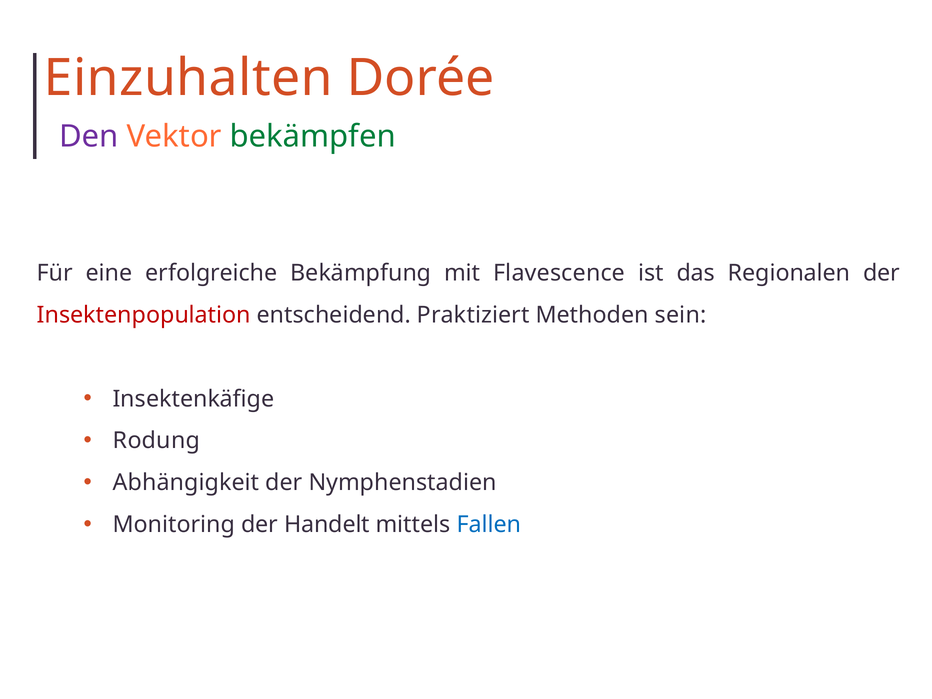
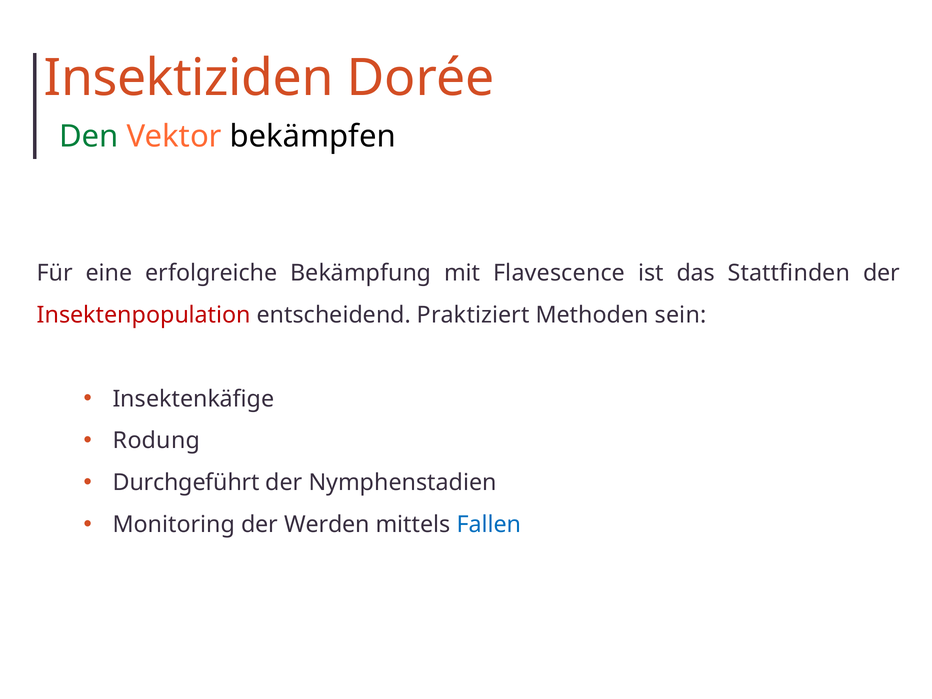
Einzuhalten: Einzuhalten -> Insektiziden
Den colour: purple -> green
bekämpfen colour: green -> black
Regionalen: Regionalen -> Stattfinden
Abhängigkeit: Abhängigkeit -> Durchgeführt
Handelt: Handelt -> Werden
